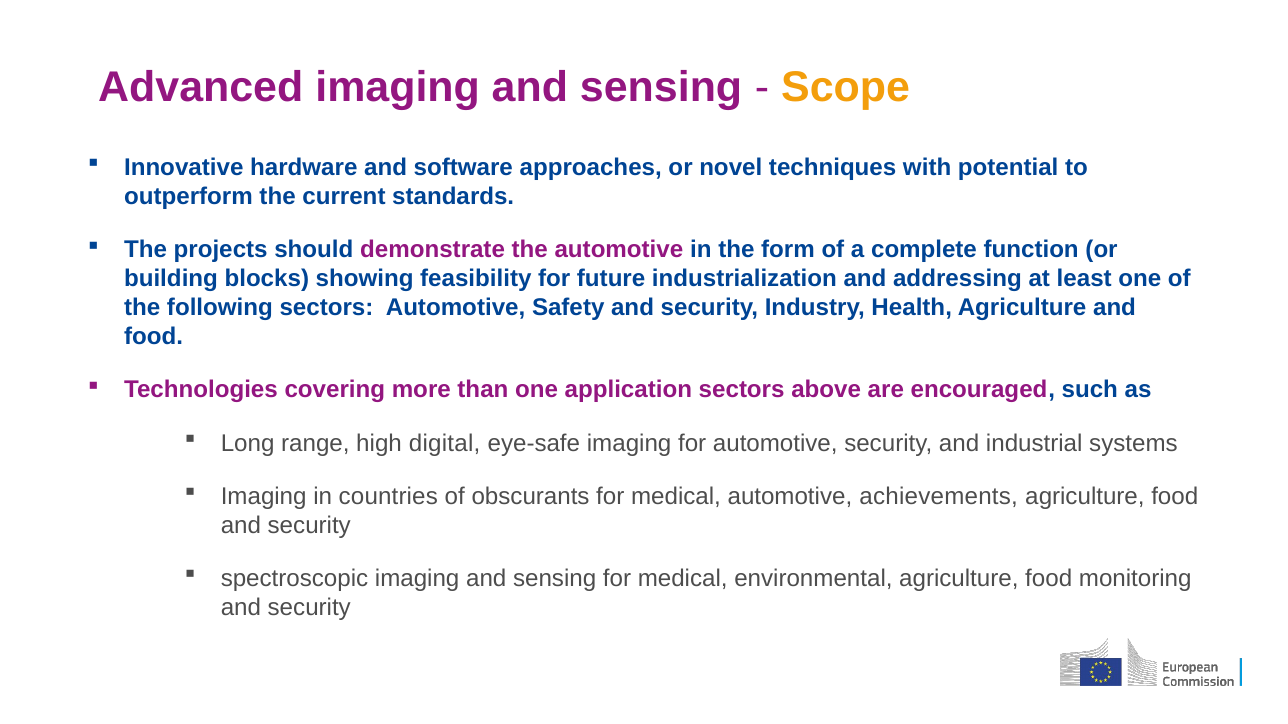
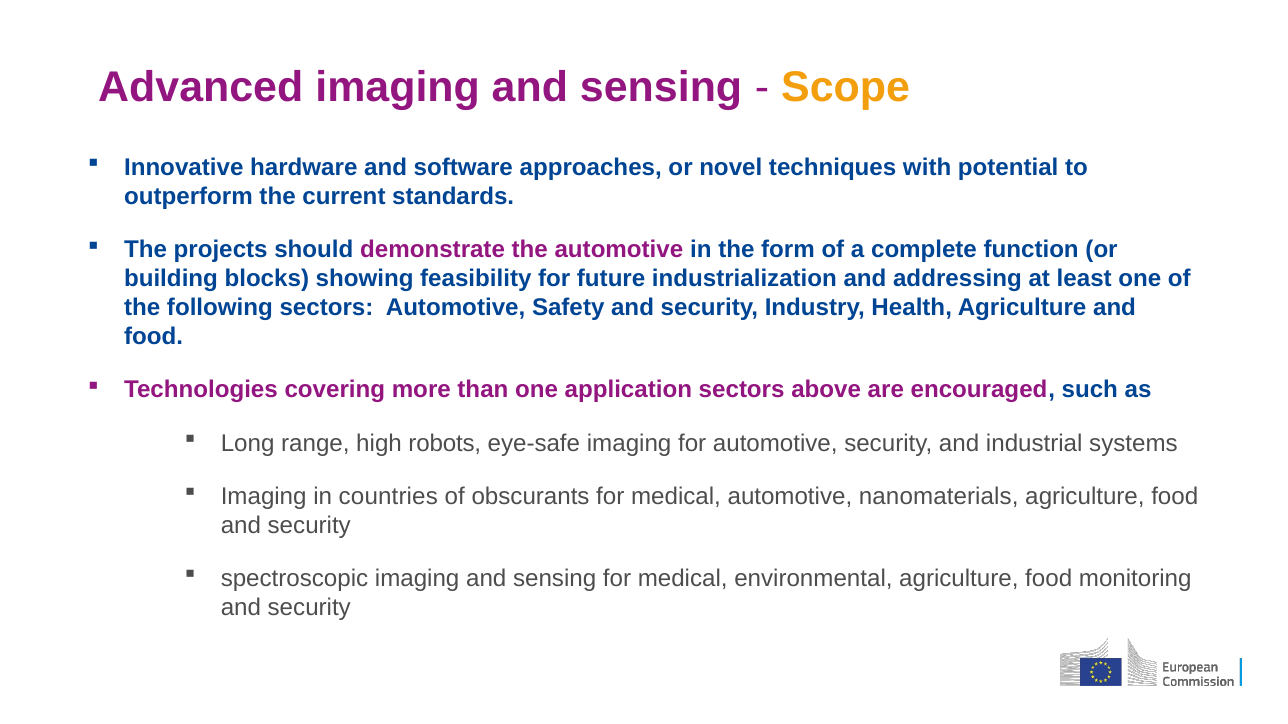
digital: digital -> robots
achievements: achievements -> nanomaterials
